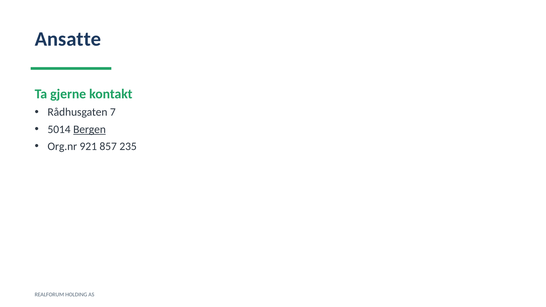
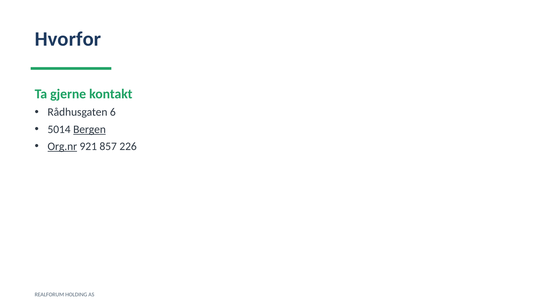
Ansatte: Ansatte -> Hvorfor
7: 7 -> 6
Org.nr underline: none -> present
235: 235 -> 226
